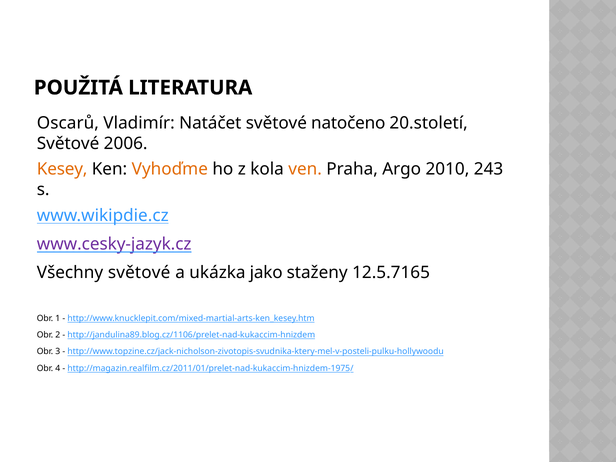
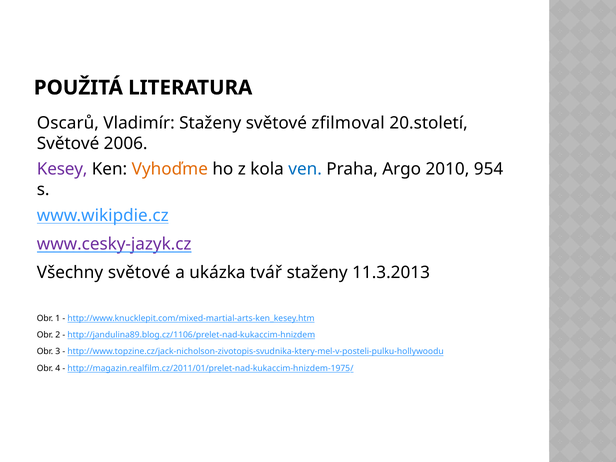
Vladimír Natáčet: Natáčet -> Staženy
natočeno: natočeno -> zfilmoval
Kesey colour: orange -> purple
ven colour: orange -> blue
243: 243 -> 954
jako: jako -> tvář
12.5.7165: 12.5.7165 -> 11.3.2013
